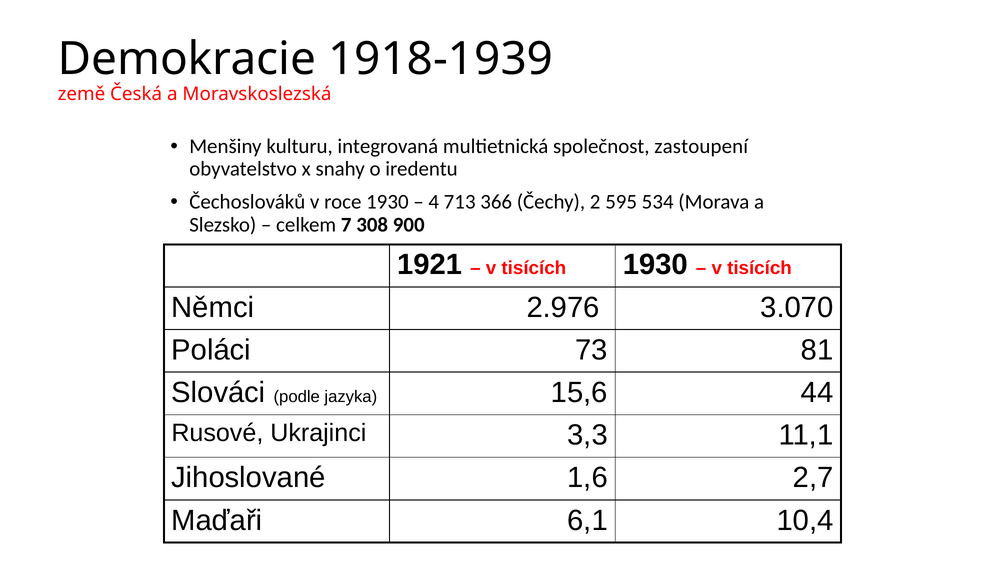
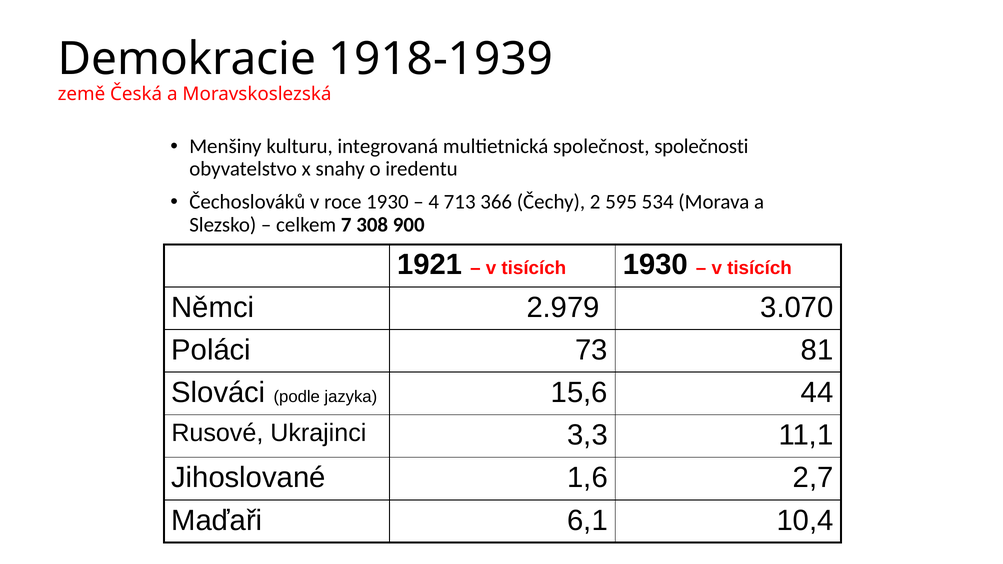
zastoupení: zastoupení -> společnosti
2.976: 2.976 -> 2.979
